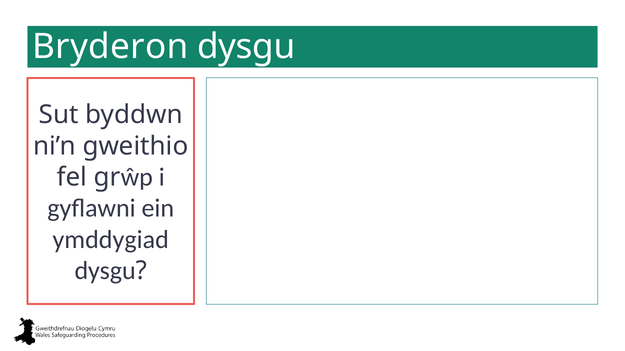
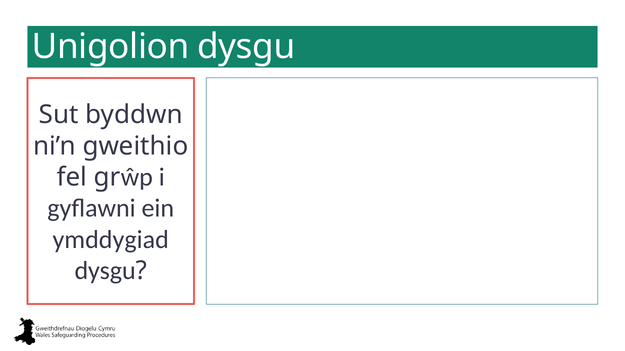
Bryderon: Bryderon -> Unigolion
